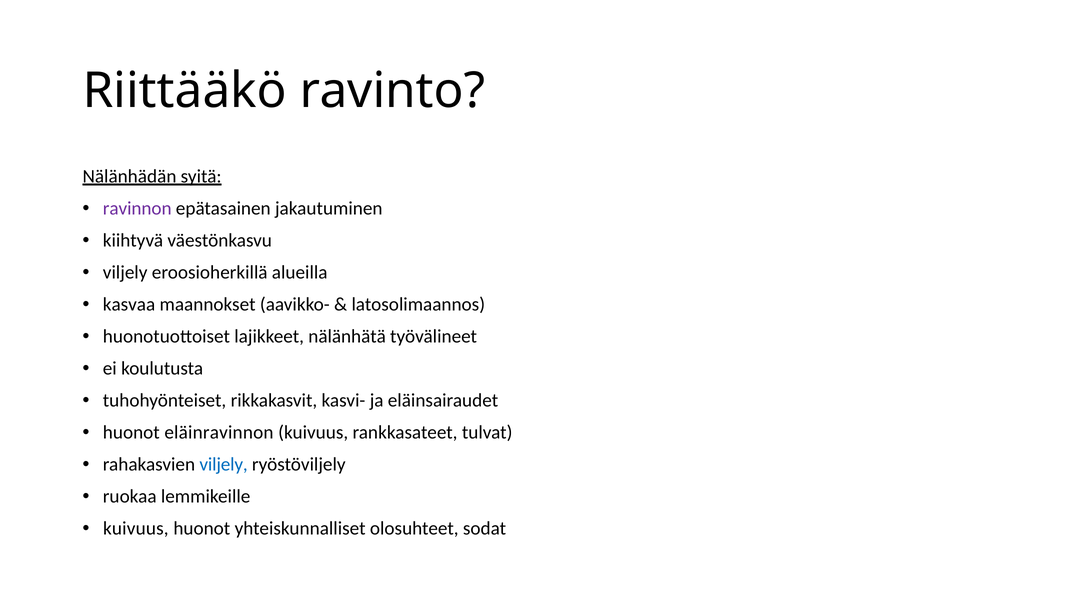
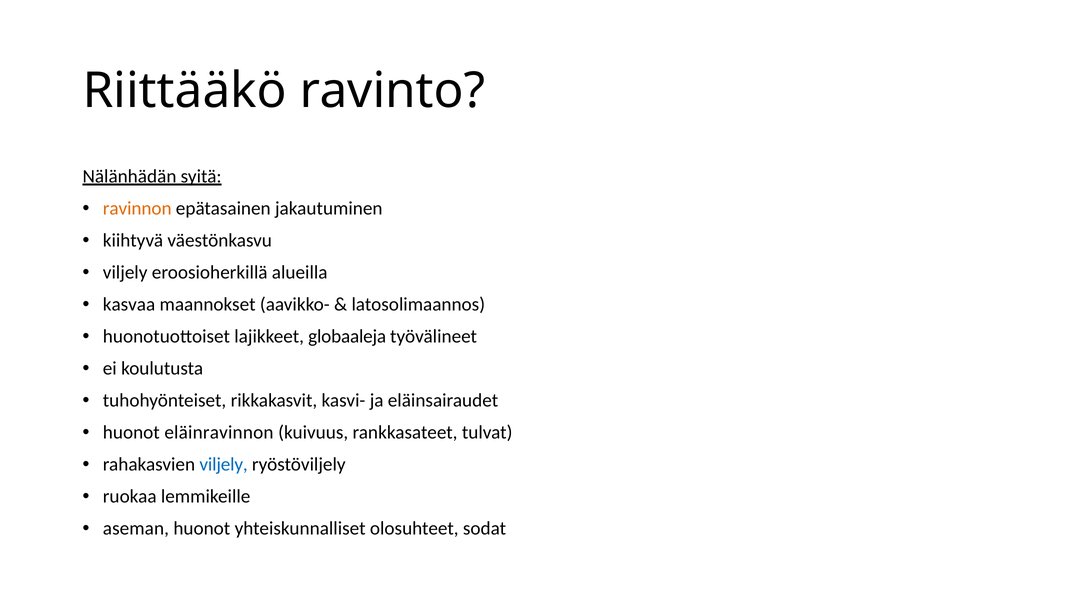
ravinnon colour: purple -> orange
nälänhätä: nälänhätä -> globaaleja
kuivuus at (136, 529): kuivuus -> aseman
